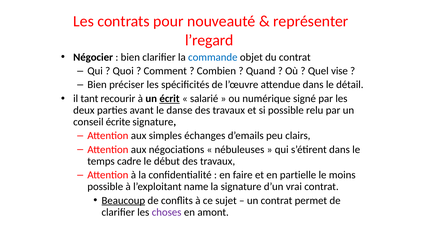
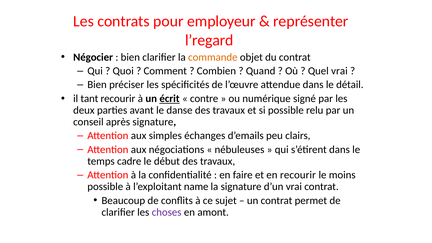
nouveauté: nouveauté -> employeur
commande colour: blue -> orange
Quel vise: vise -> vrai
salarié: salarié -> contre
écrite: écrite -> après
en partielle: partielle -> recourir
Beaucoup underline: present -> none
